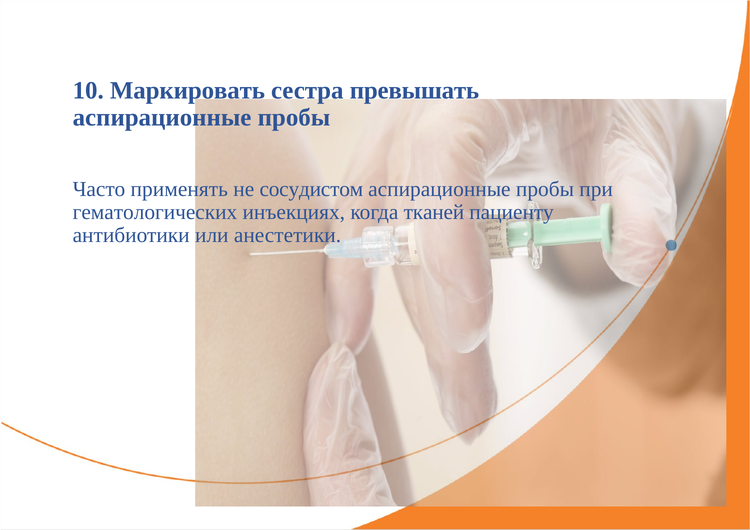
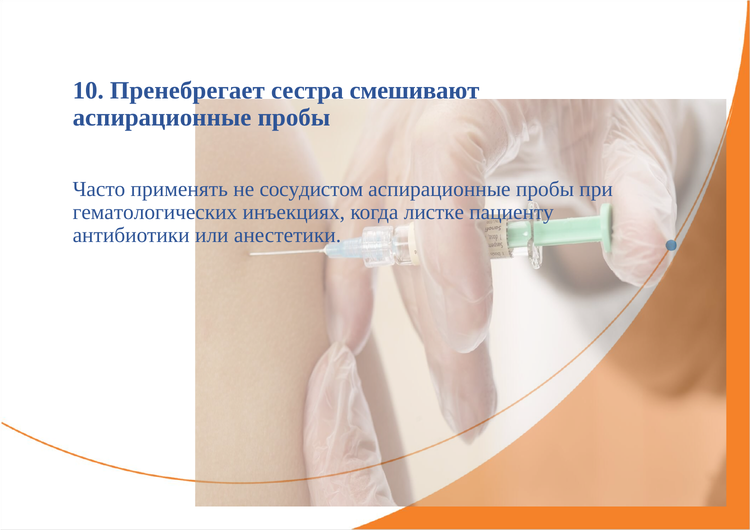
Маркировать: Маркировать -> Пренебрегает
превышать: превышать -> смешивают
тканей: тканей -> листке
